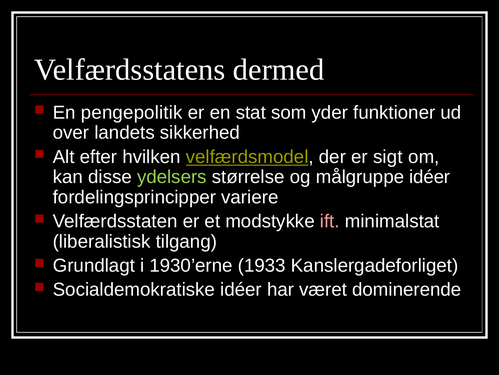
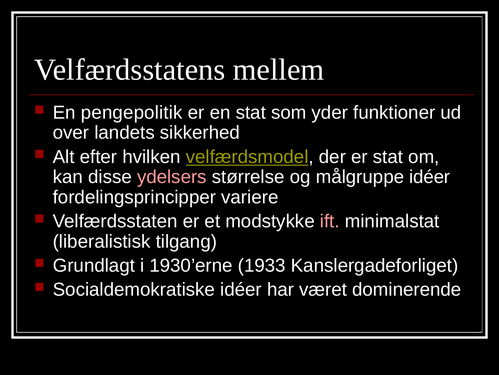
dermed: dermed -> mellem
er sigt: sigt -> stat
ydelsers colour: light green -> pink
